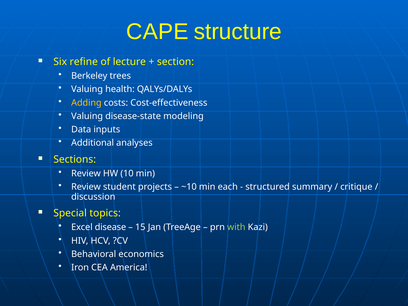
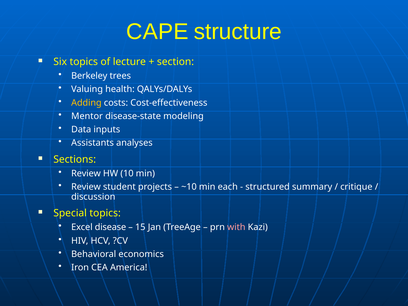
Six refine: refine -> topics
Valuing at (87, 116): Valuing -> Mentor
Additional: Additional -> Assistants
with colour: light green -> pink
